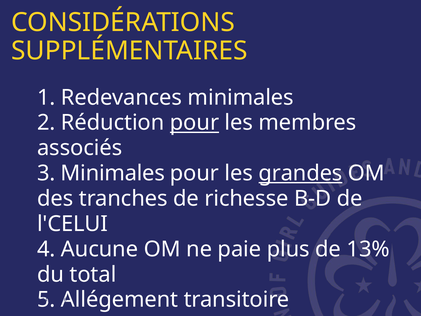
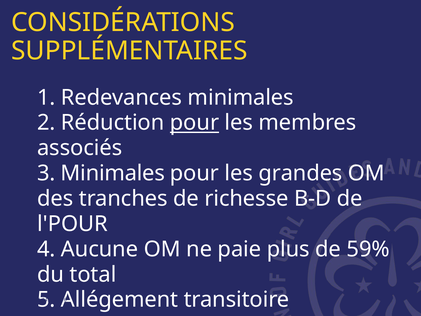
grandes underline: present -> none
l'CELUI: l'CELUI -> l'POUR
13%: 13% -> 59%
